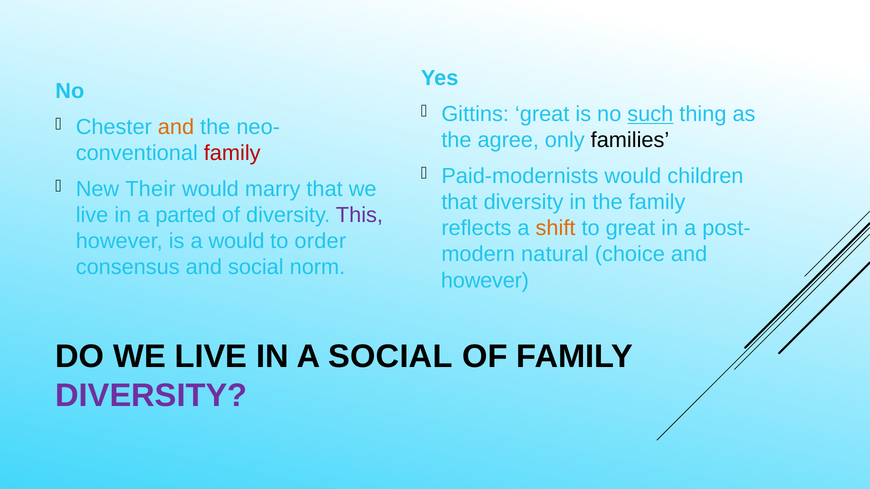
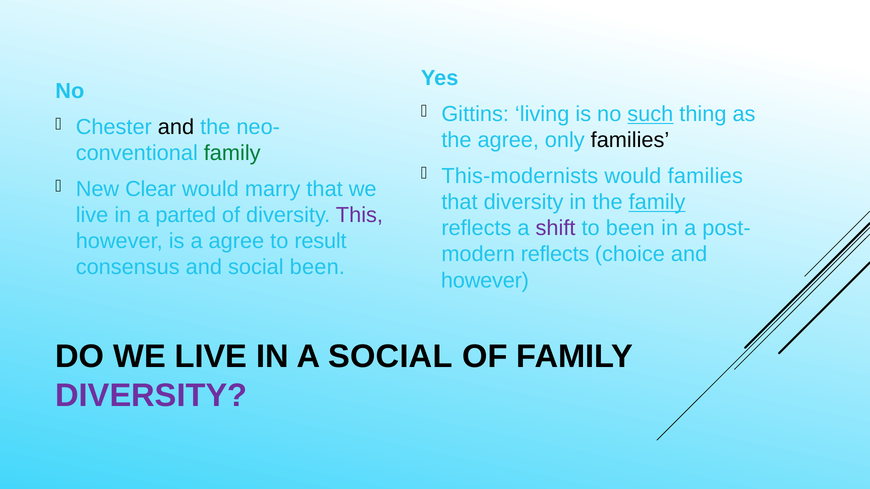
Gittins great: great -> living
and at (176, 127) colour: orange -> black
family at (232, 153) colour: red -> green
Paid-modernists: Paid-modernists -> This-modernists
would children: children -> families
Their: Their -> Clear
family at (657, 202) underline: none -> present
shift colour: orange -> purple
to great: great -> been
a would: would -> agree
order: order -> result
natural at (555, 254): natural -> reflects
social norm: norm -> been
